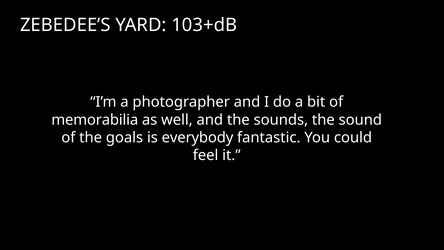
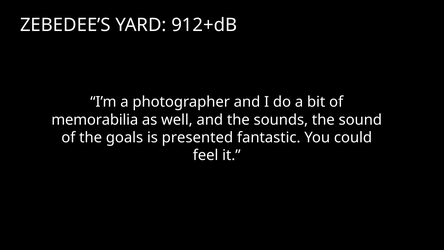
103+dB: 103+dB -> 912+dB
everybody: everybody -> presented
